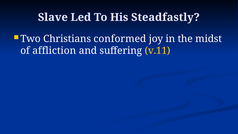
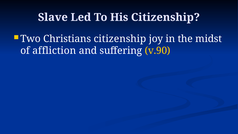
His Steadfastly: Steadfastly -> Citizenship
Christians conformed: conformed -> citizenship
v.11: v.11 -> v.90
